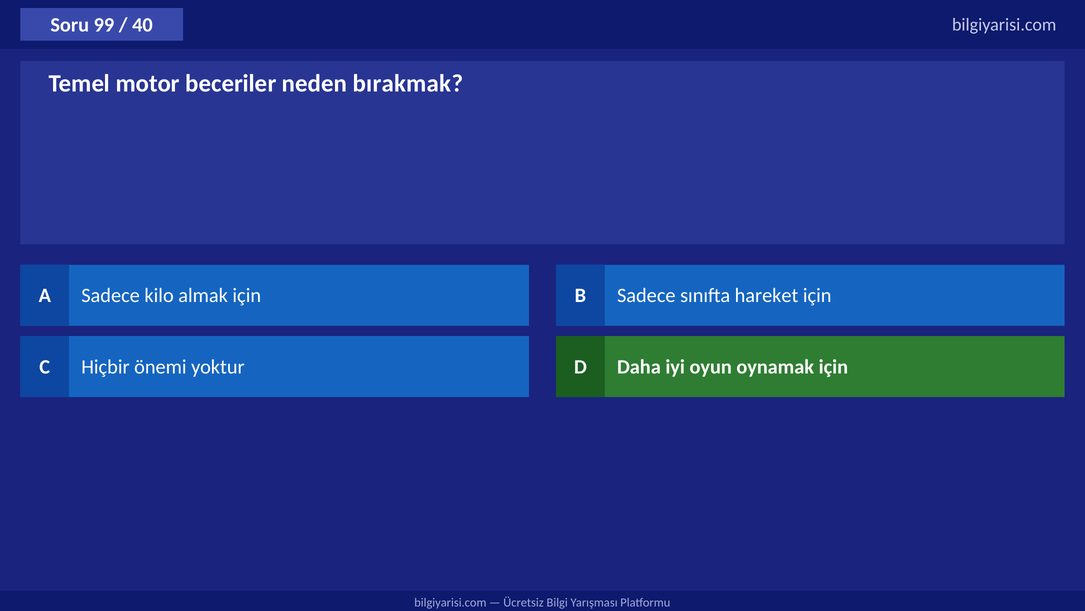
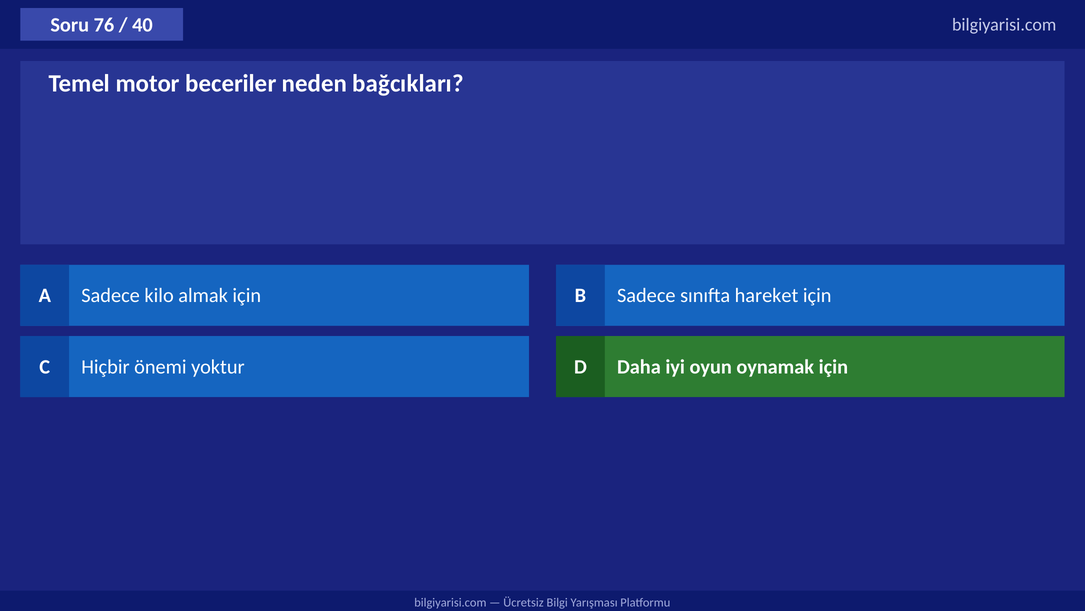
99: 99 -> 76
bırakmak: bırakmak -> bağcıkları
